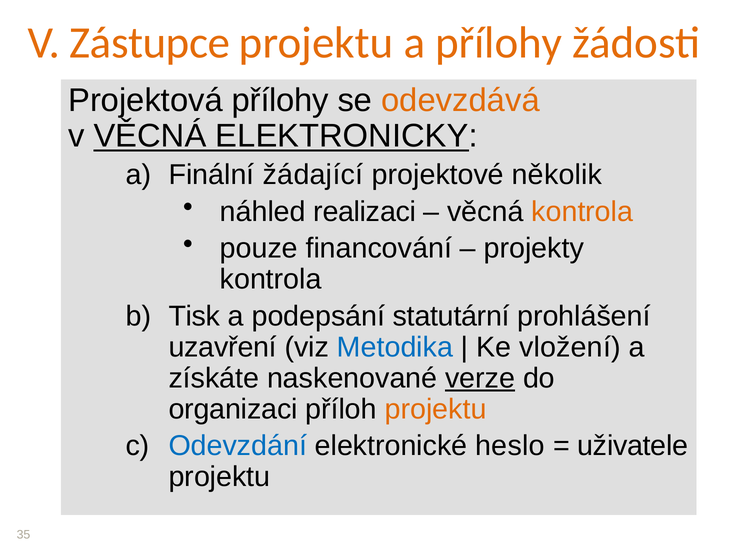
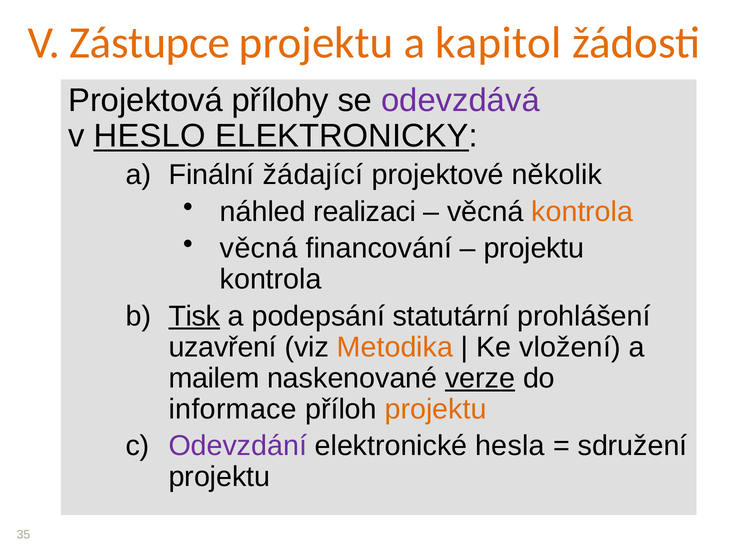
a přílohy: přílohy -> kapitol
odevzdává colour: orange -> purple
v VĚCNÁ: VĚCNÁ -> HESLO
pouze at (259, 248): pouze -> věcná
projekty at (534, 248): projekty -> projektu
Tisk underline: none -> present
Metodika colour: blue -> orange
získáte: získáte -> mailem
organizaci: organizaci -> informace
Odevzdání colour: blue -> purple
heslo: heslo -> hesla
uživatele: uživatele -> sdružení
